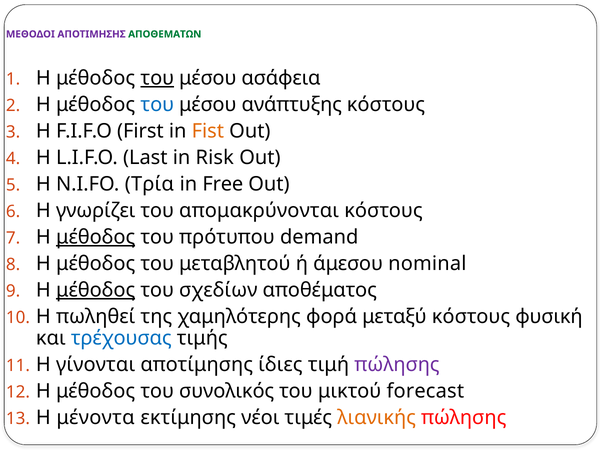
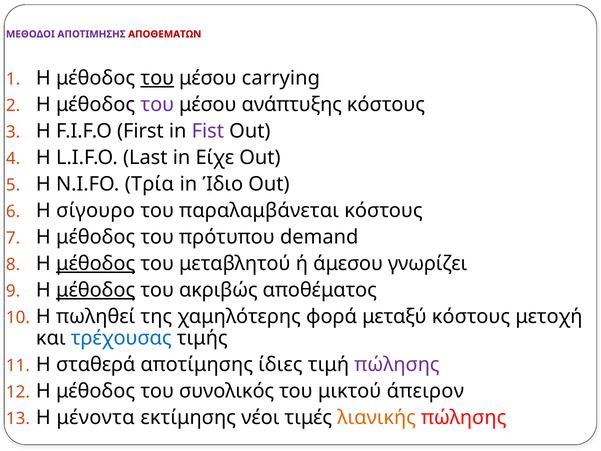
ΑΠΟΘΕΜΑΤΩΝ colour: green -> red
ασάφεια: ασάφεια -> carrying
του at (157, 105) colour: blue -> purple
Fist colour: orange -> purple
Risk: Risk -> Είχε
Free: Free -> Ίδιο
γνωρίζει: γνωρίζει -> σίγουρο
απομακρύνονται: απομακρύνονται -> παραλαμβάνεται
μέθοδος at (96, 237) underline: present -> none
μέθοδος at (96, 263) underline: none -> present
nominal: nominal -> γνωρίζει
σχεδίων: σχεδίων -> ακριβώς
φυσική: φυσική -> μετοχή
γίνονται: γίνονται -> σταθερά
forecast: forecast -> άπειρον
